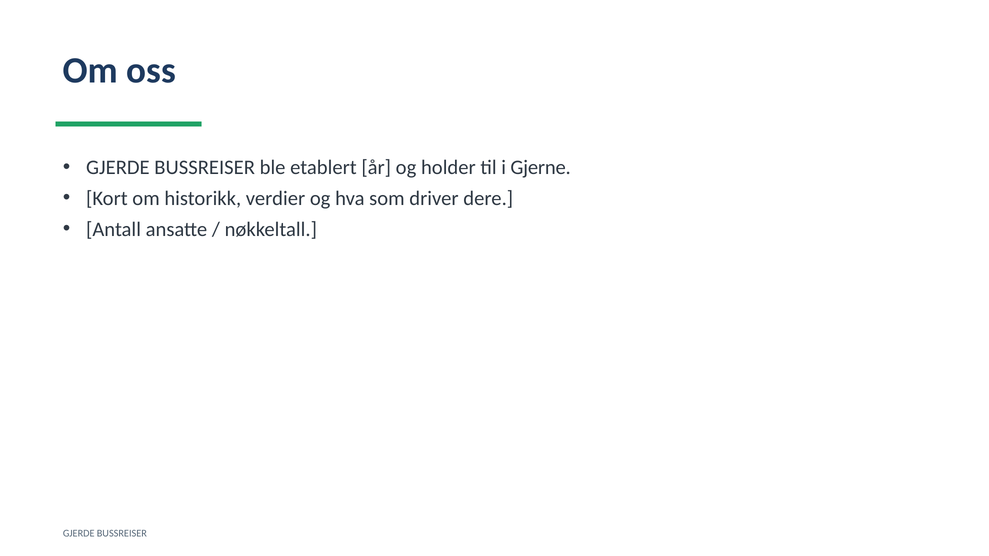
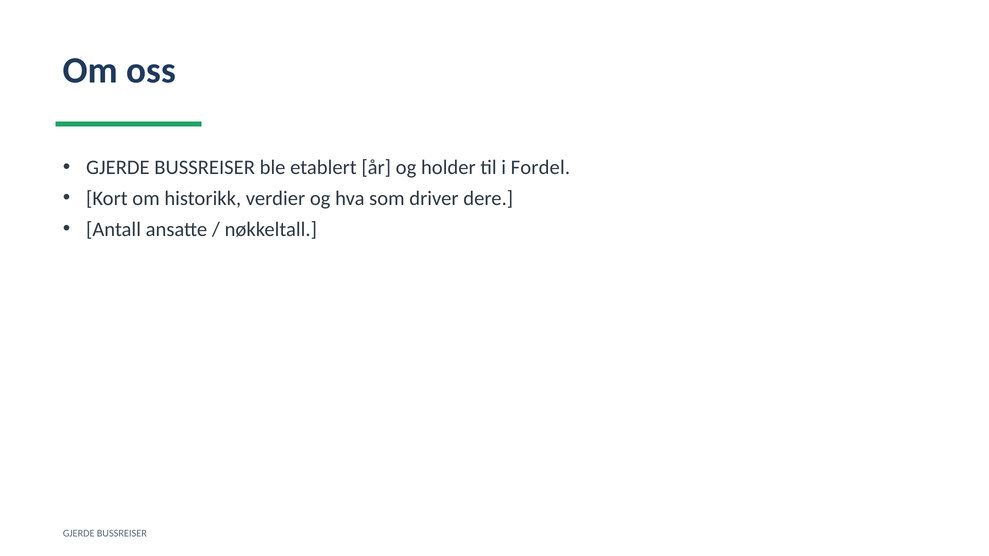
Gjerne: Gjerne -> Fordel
